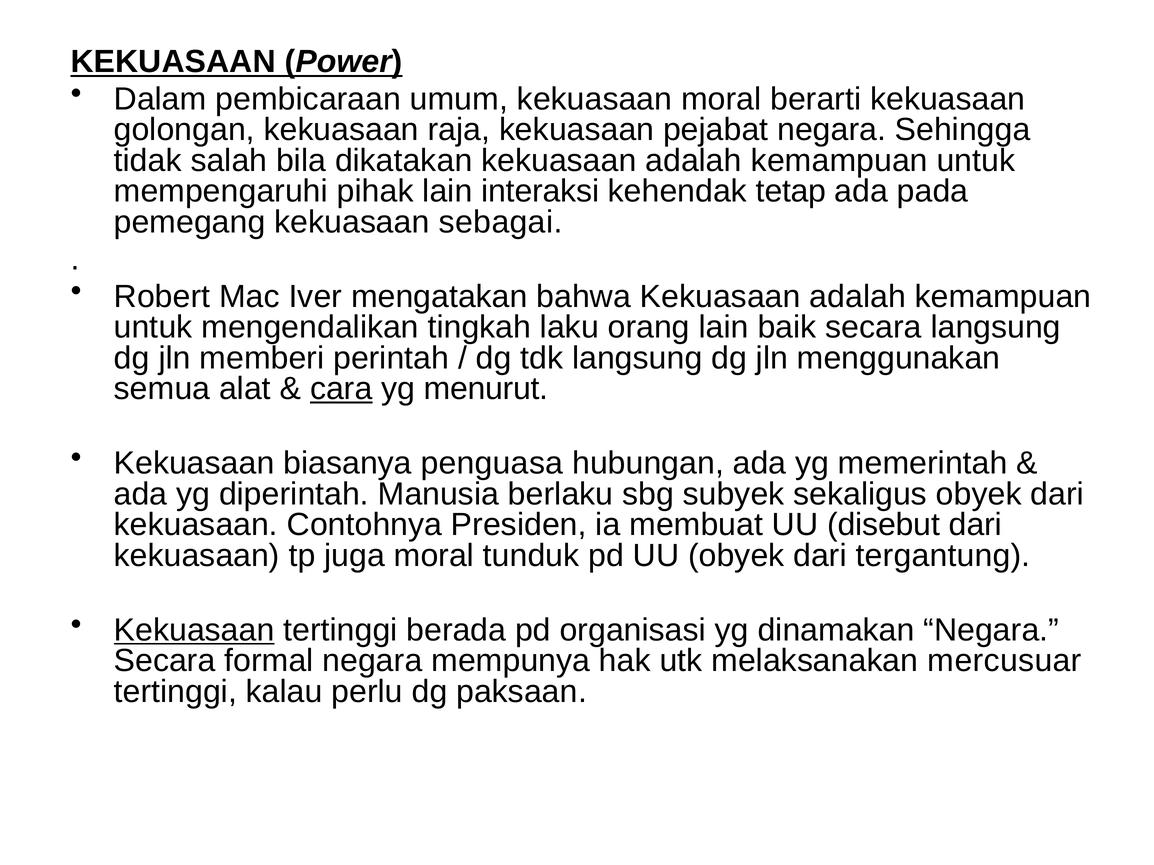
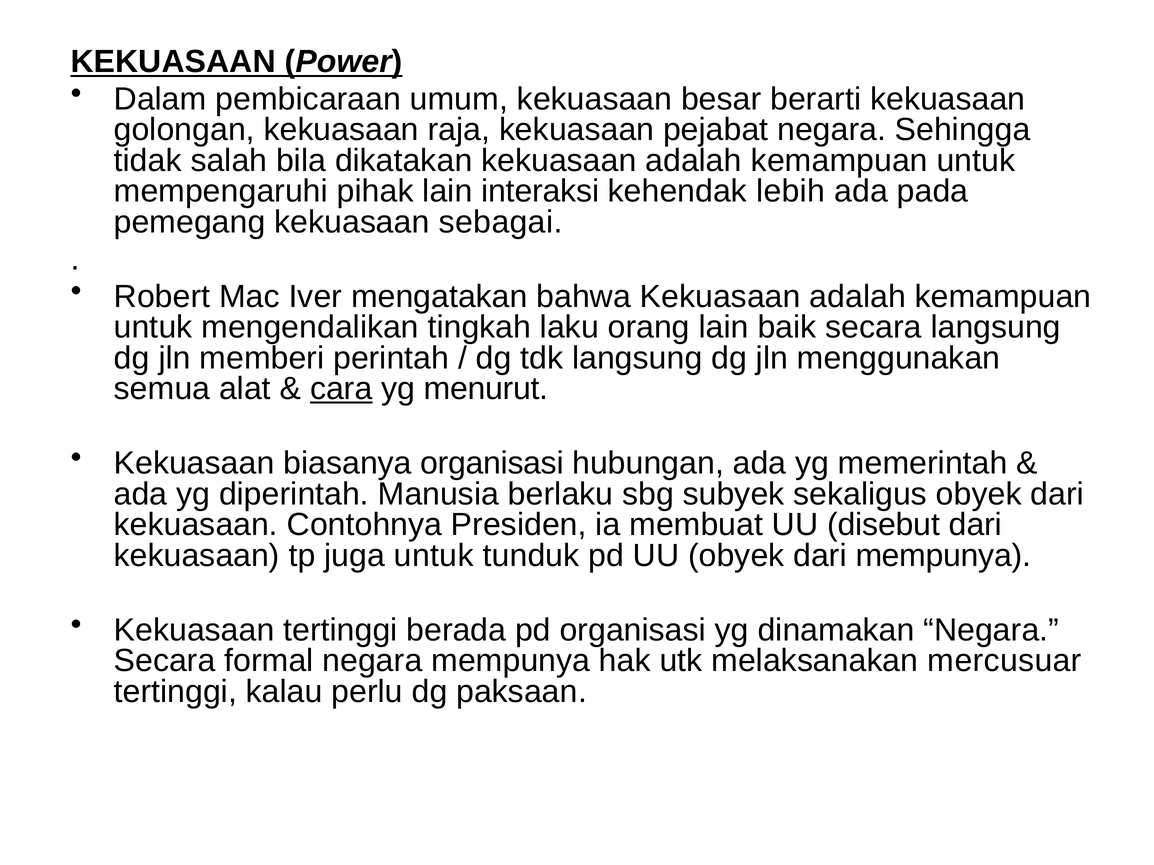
kekuasaan moral: moral -> besar
tetap: tetap -> lebih
biasanya penguasa: penguasa -> organisasi
juga moral: moral -> untuk
dari tergantung: tergantung -> mempunya
Kekuasaan at (194, 630) underline: present -> none
